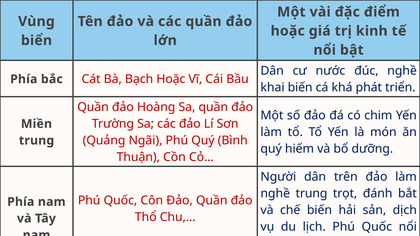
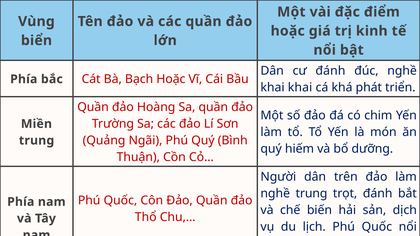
cư nước: nước -> đánh
khai biến: biến -> khai
